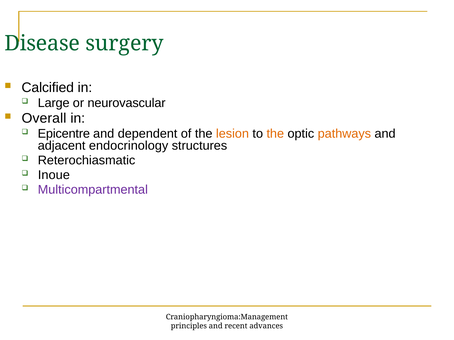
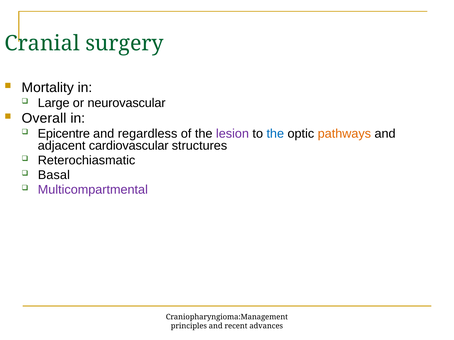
Disease: Disease -> Cranial
Calcified: Calcified -> Mortality
dependent: dependent -> regardless
lesion colour: orange -> purple
the at (275, 134) colour: orange -> blue
endocrinology: endocrinology -> cardiovascular
Inoue: Inoue -> Basal
